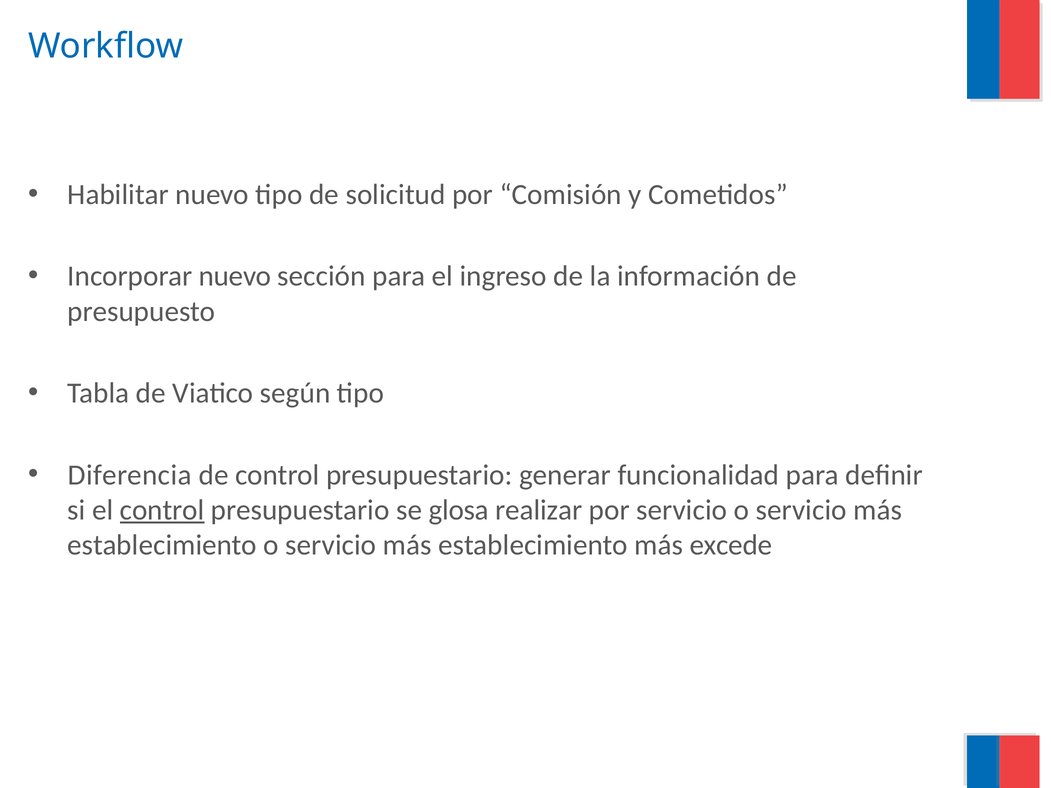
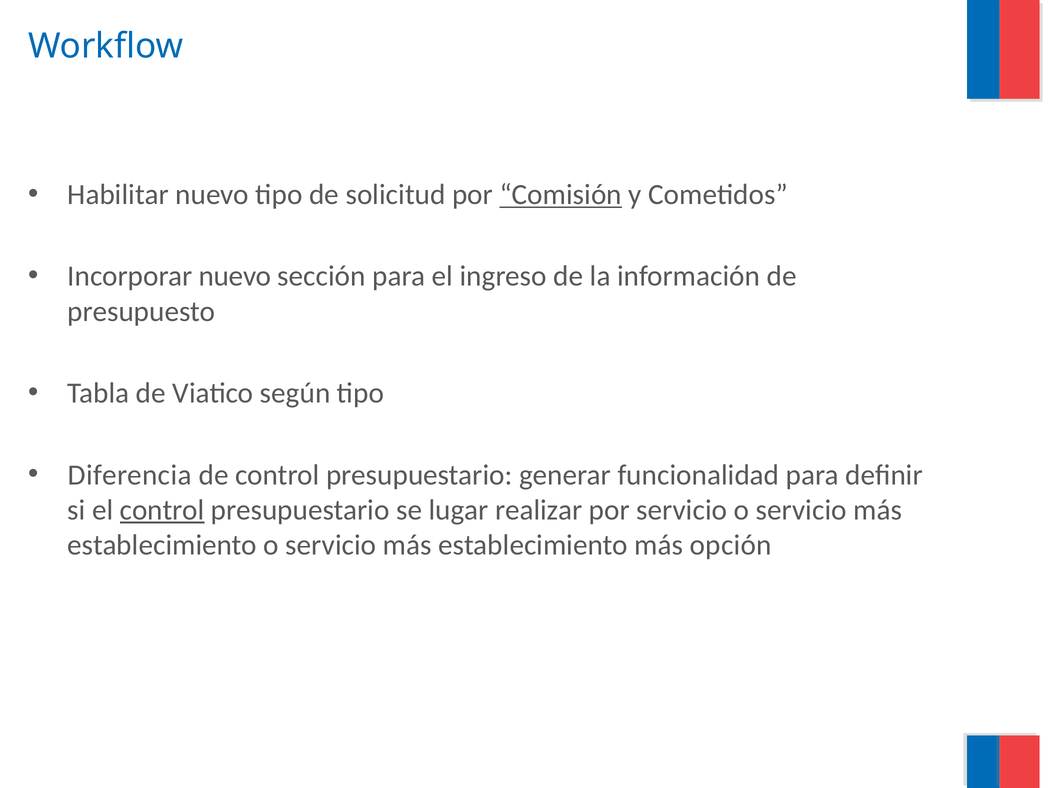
Comisión underline: none -> present
glosa: glosa -> lugar
excede: excede -> opción
